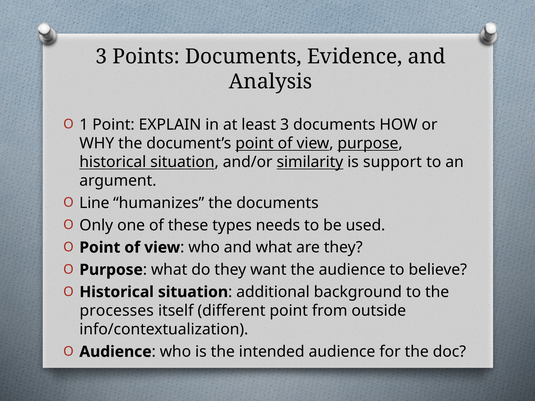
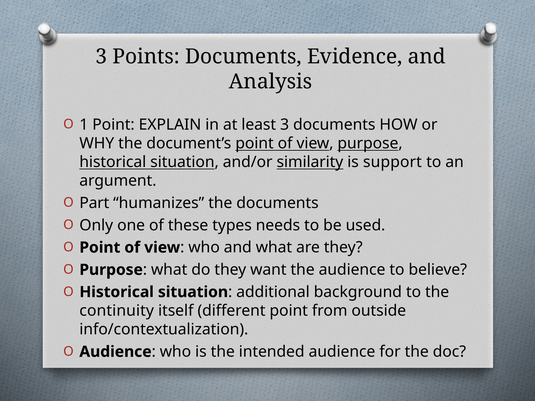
Line: Line -> Part
processes: processes -> continuity
